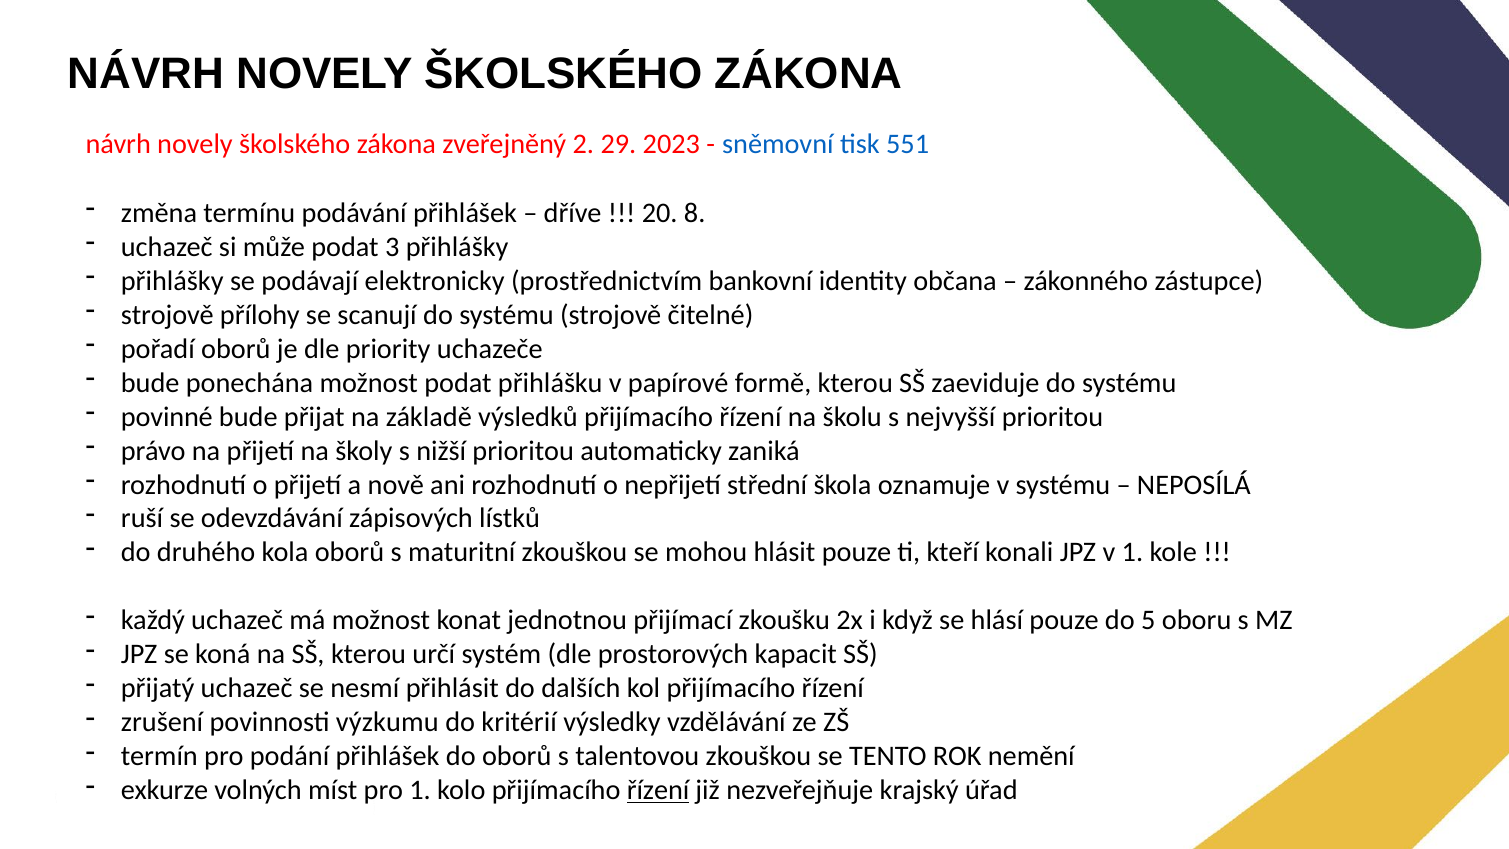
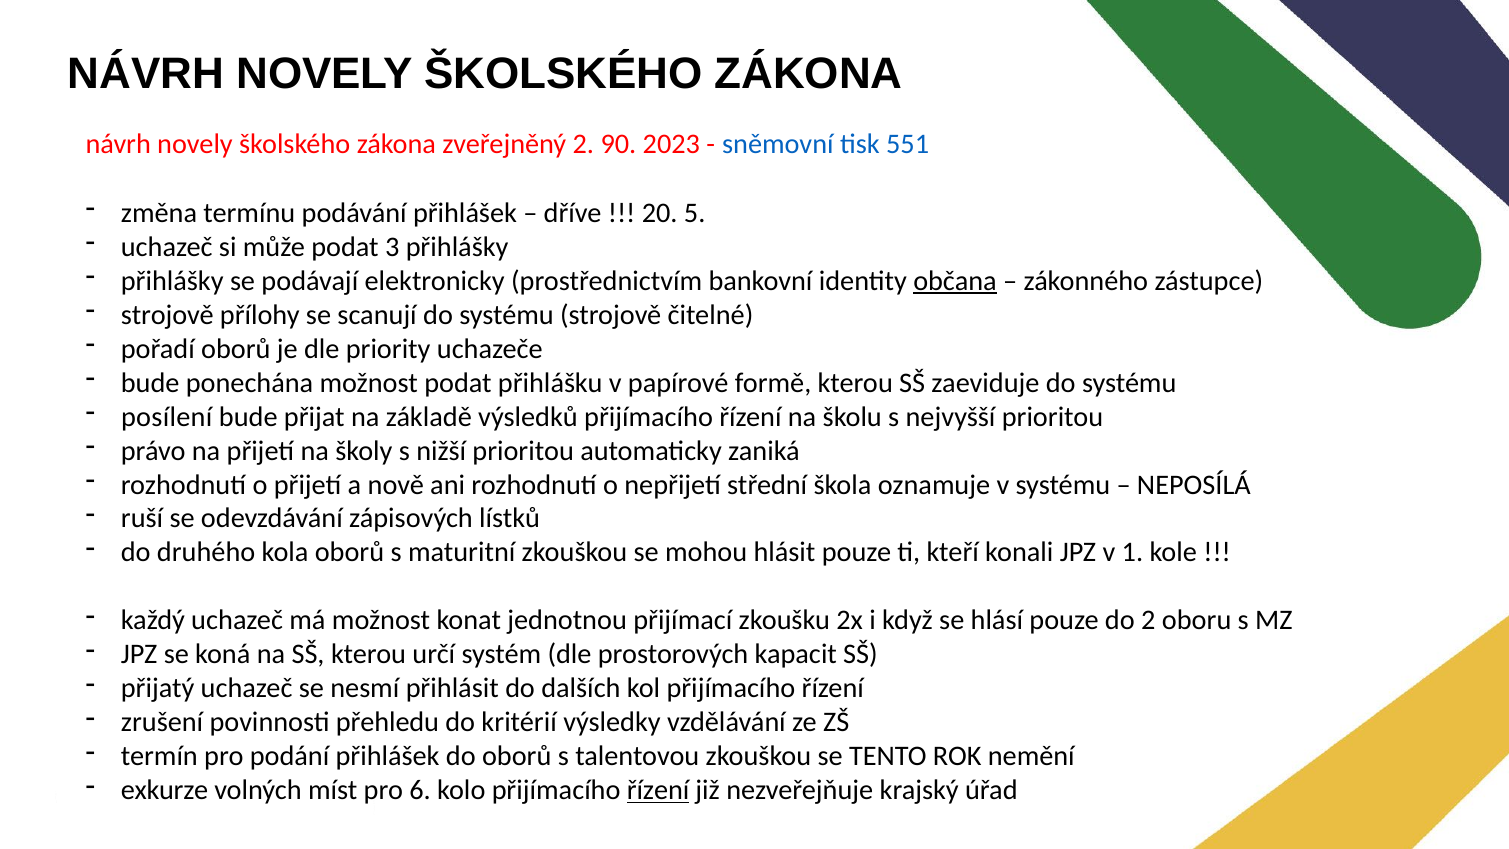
29: 29 -> 90
8: 8 -> 5
občana underline: none -> present
povinné: povinné -> posílení
do 5: 5 -> 2
výzkumu: výzkumu -> přehledu
pro 1: 1 -> 6
